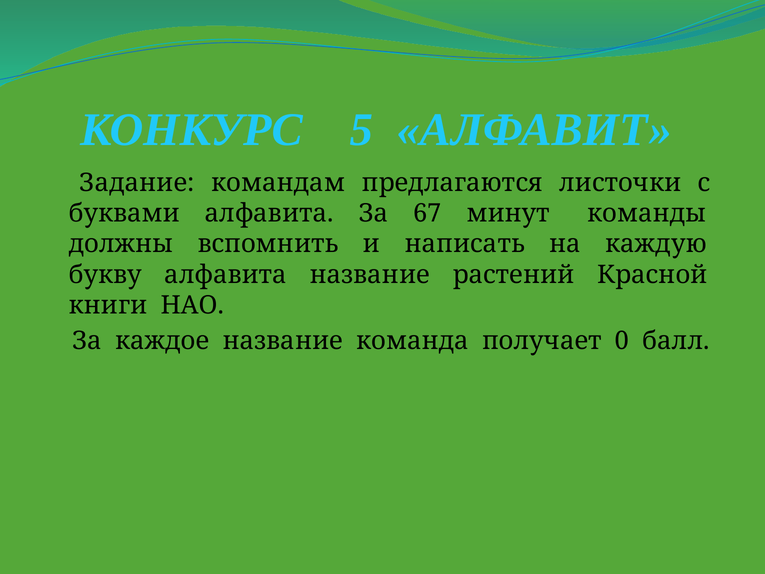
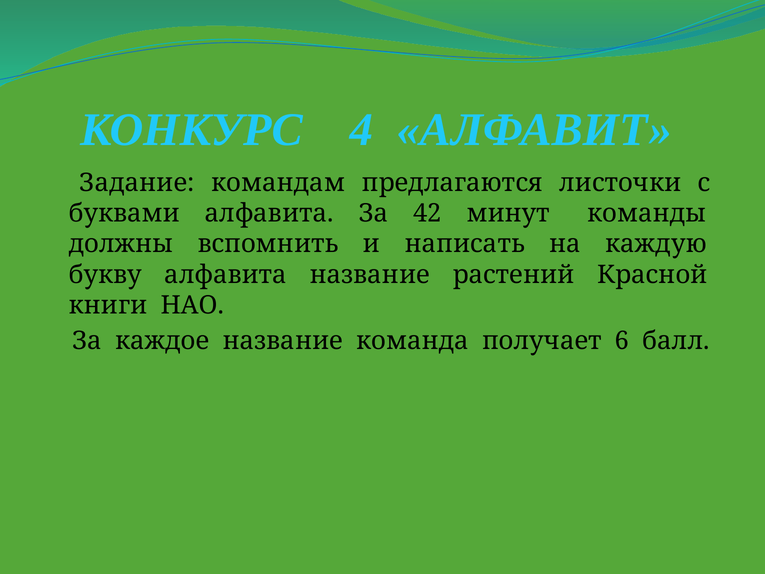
5: 5 -> 4
67: 67 -> 42
0: 0 -> 6
